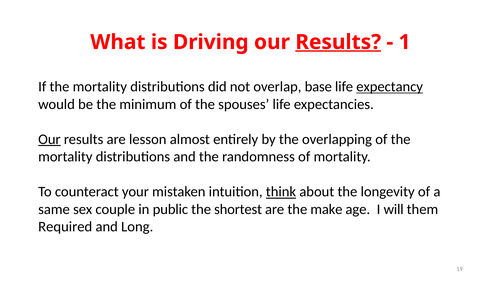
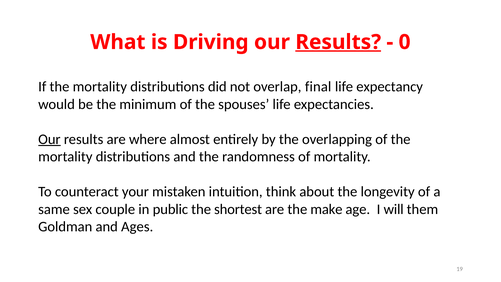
1: 1 -> 0
base: base -> final
expectancy underline: present -> none
lesson: lesson -> where
think underline: present -> none
Required: Required -> Goldman
Long: Long -> Ages
